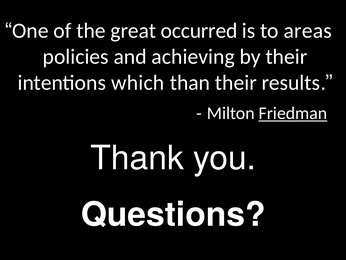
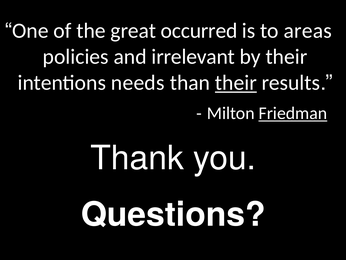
achieving: achieving -> irrelevant
which: which -> needs
their at (236, 83) underline: none -> present
